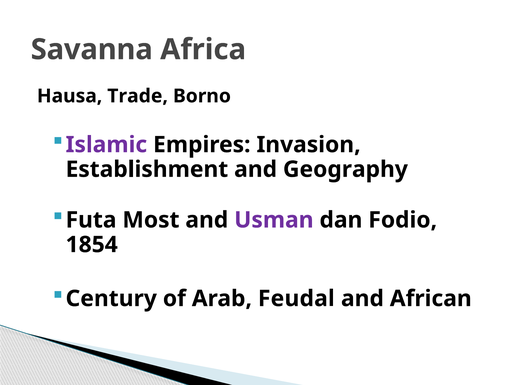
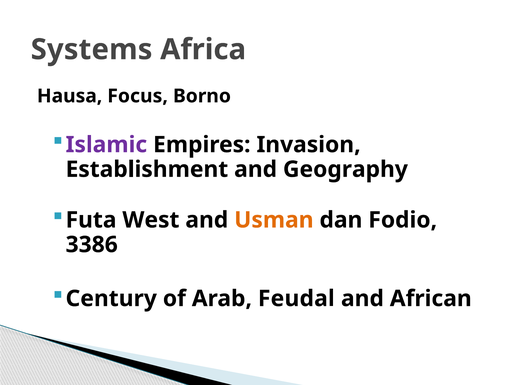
Savanna: Savanna -> Systems
Trade: Trade -> Focus
Most: Most -> West
Usman colour: purple -> orange
1854: 1854 -> 3386
